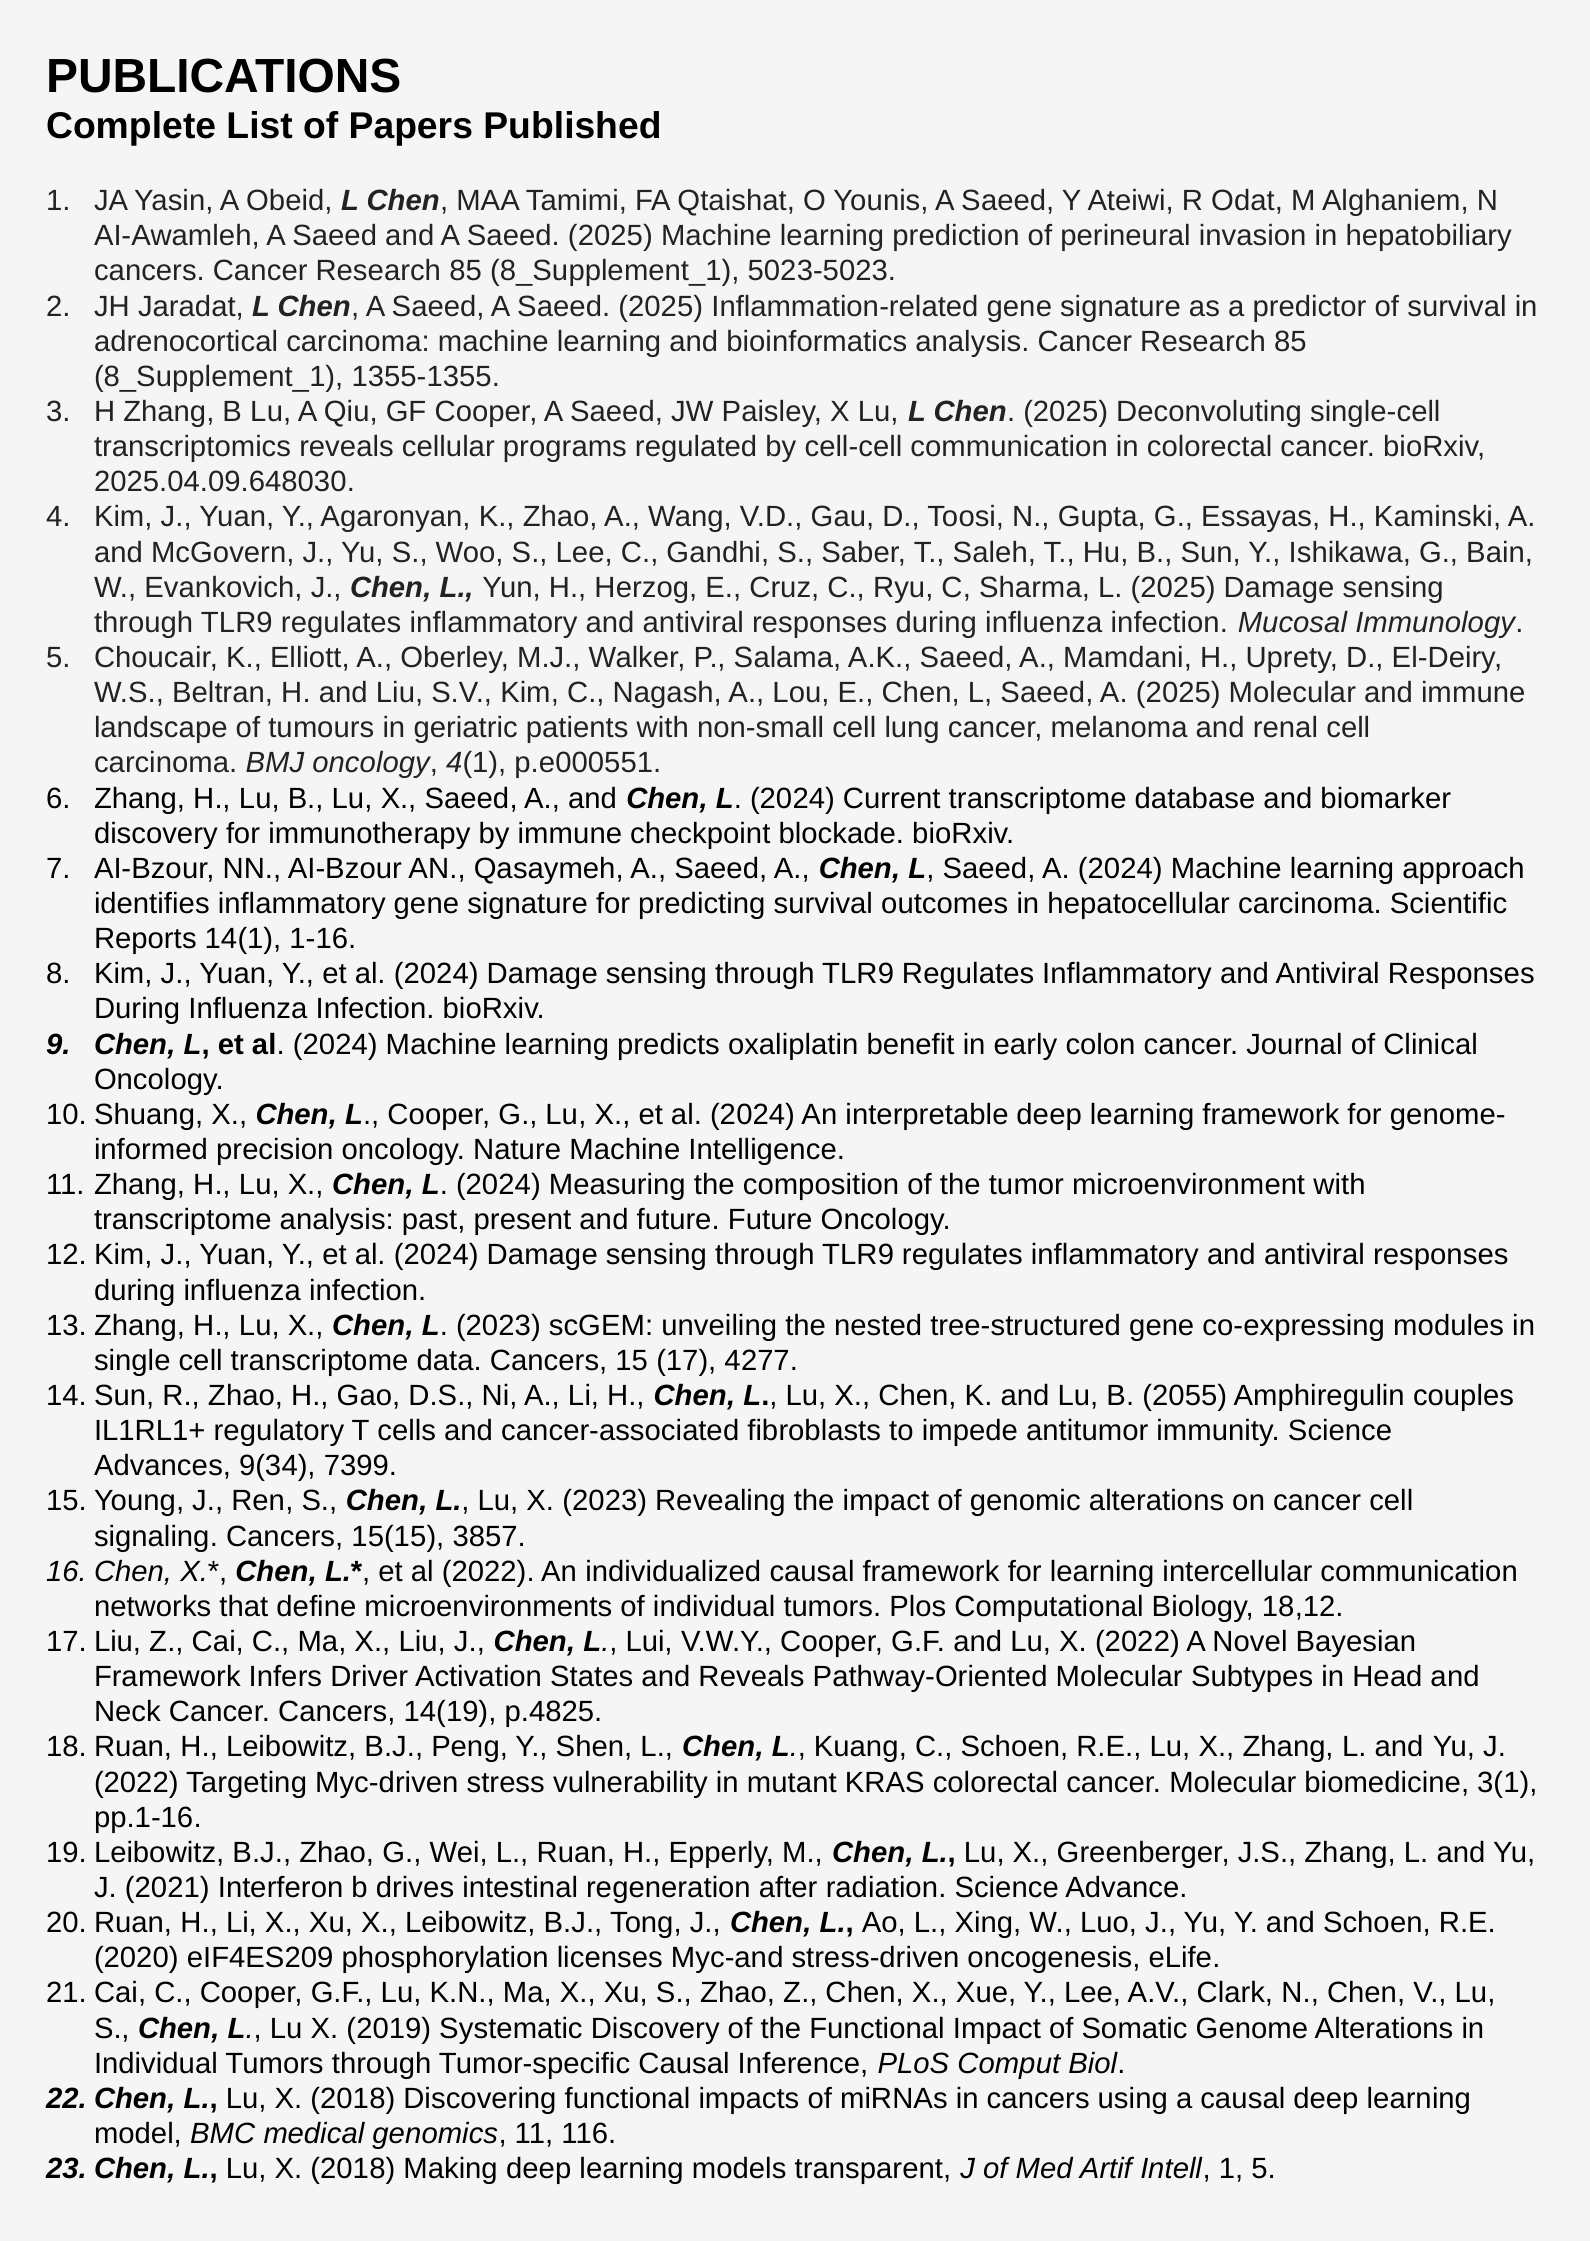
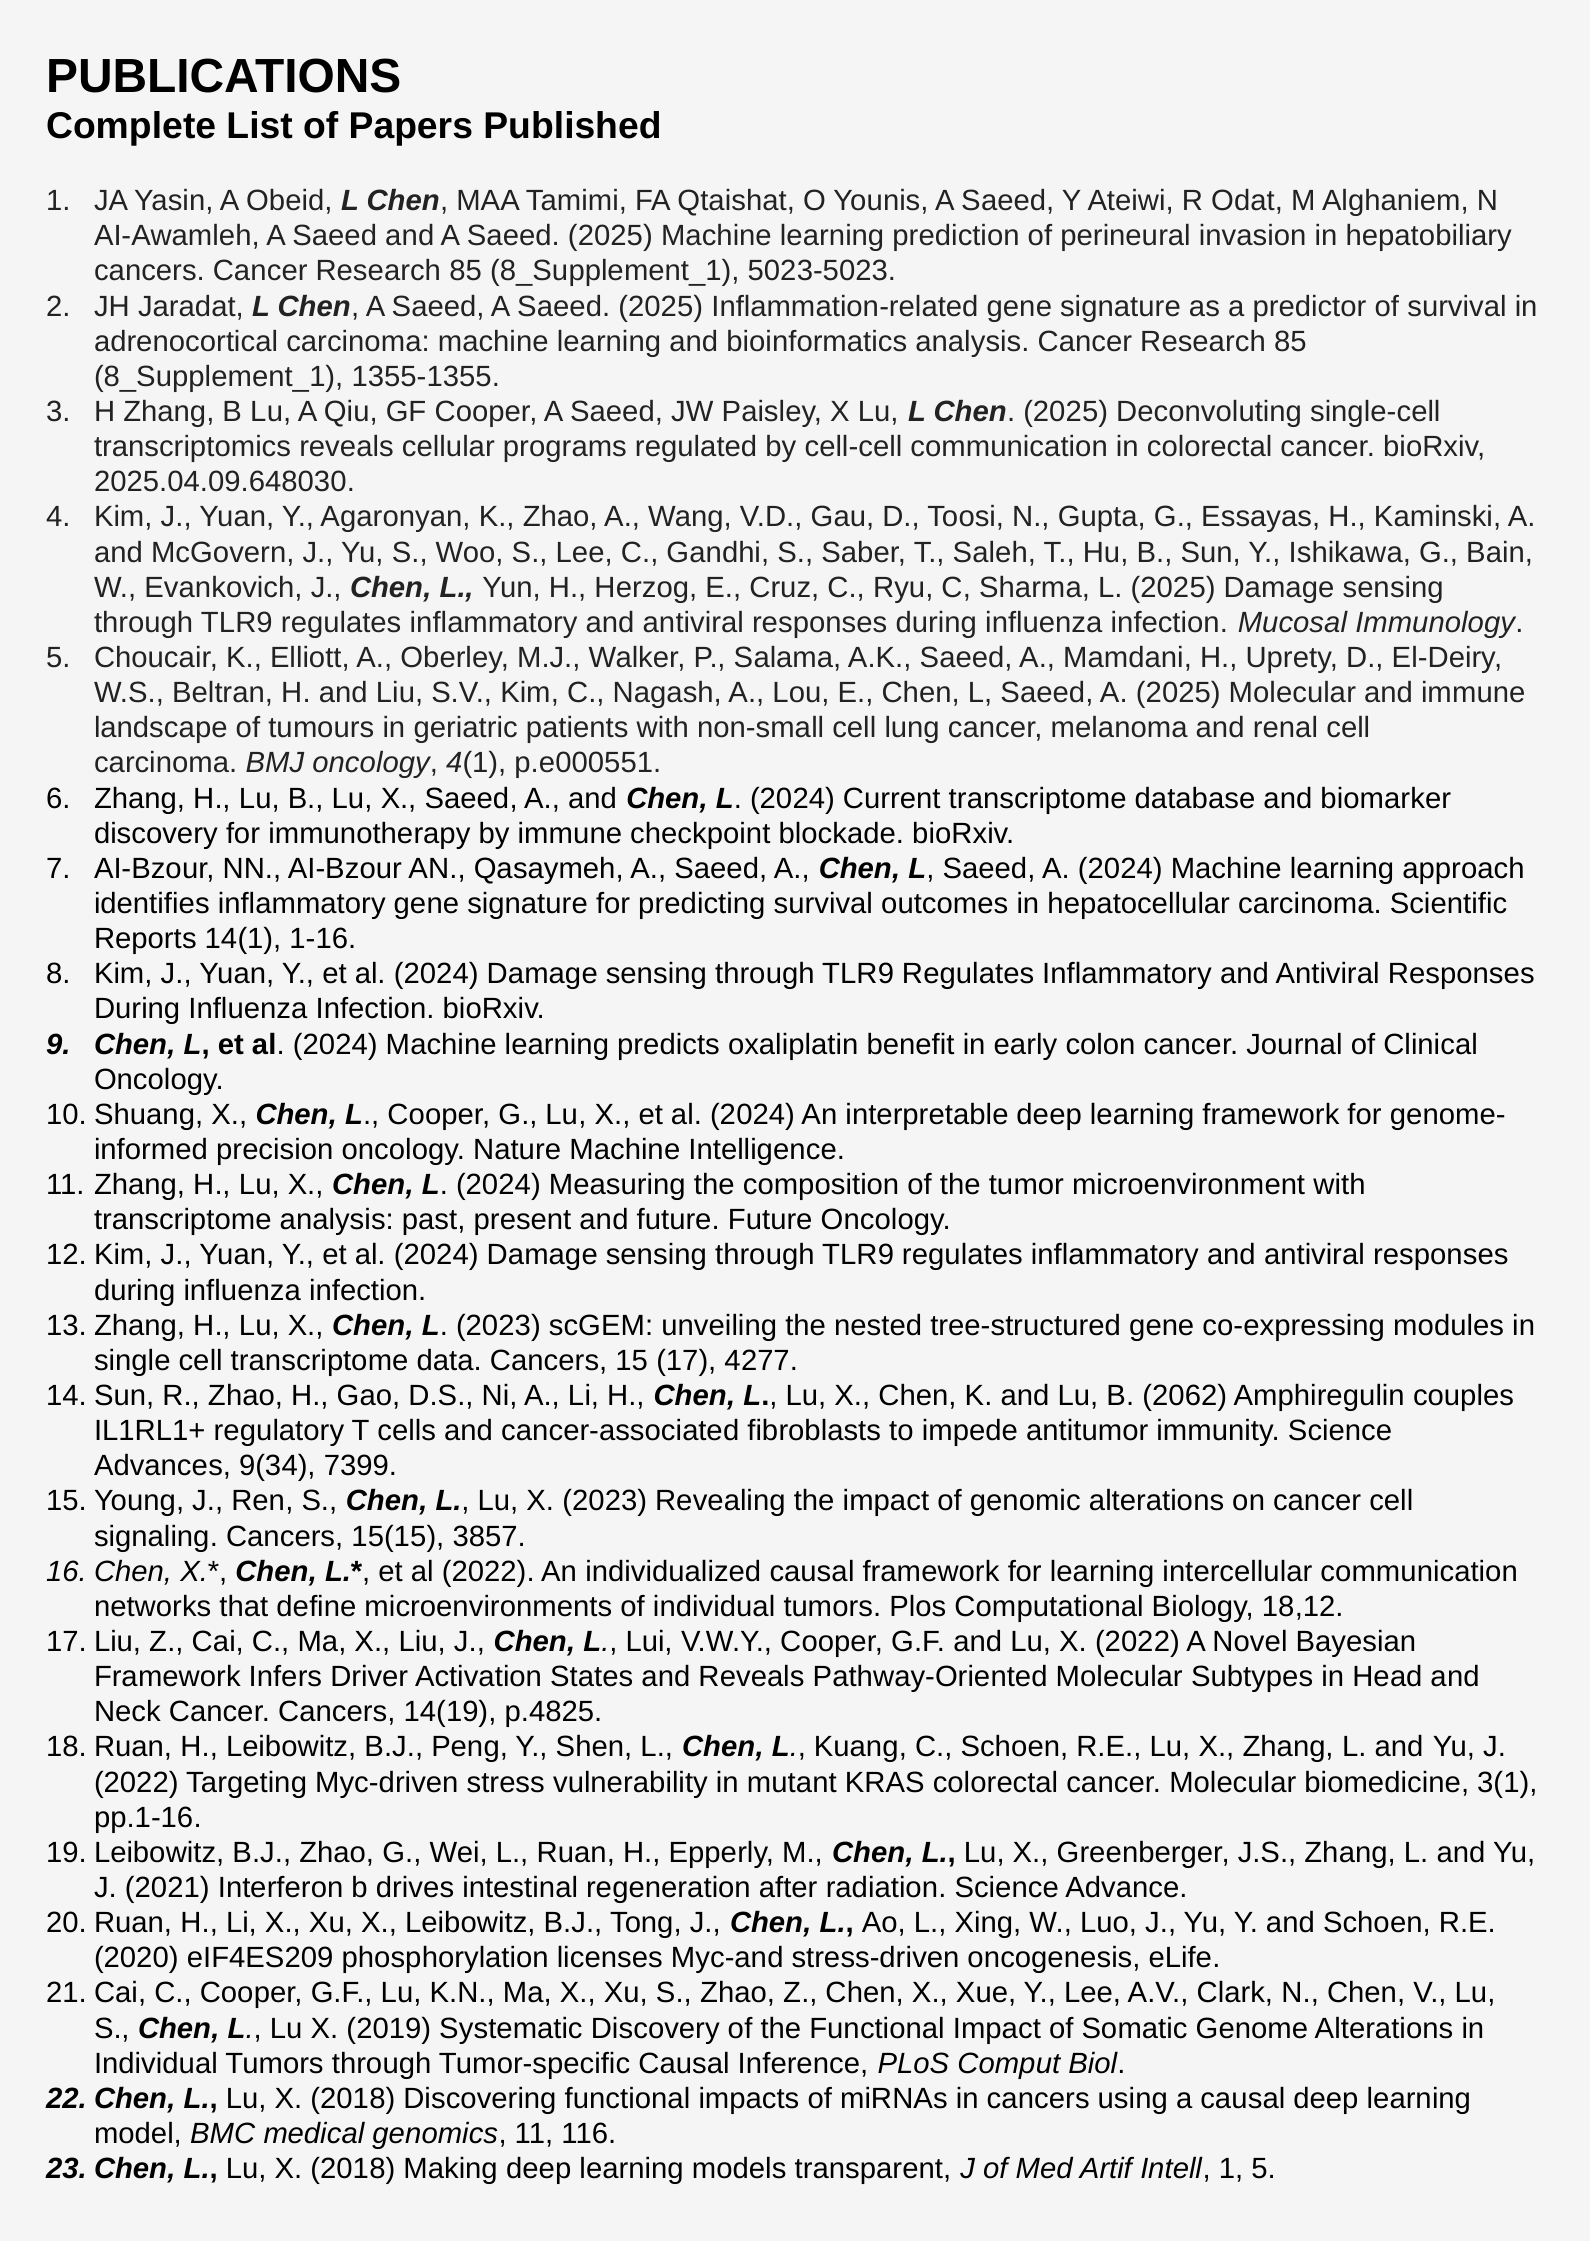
2055: 2055 -> 2062
